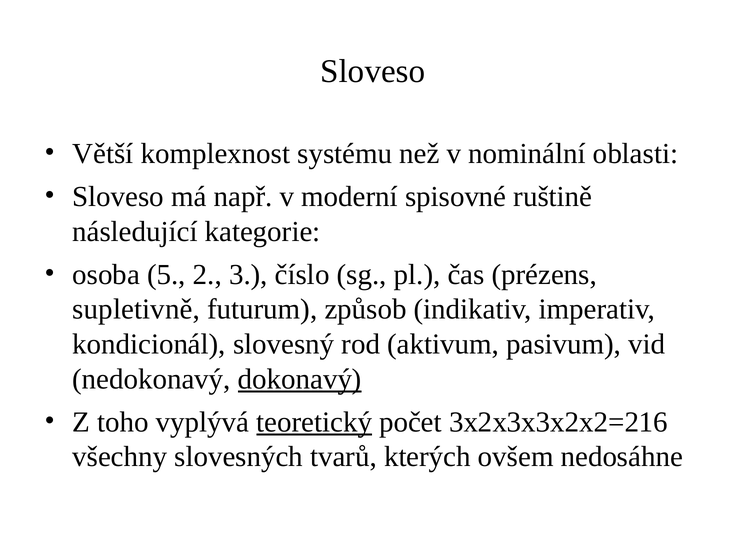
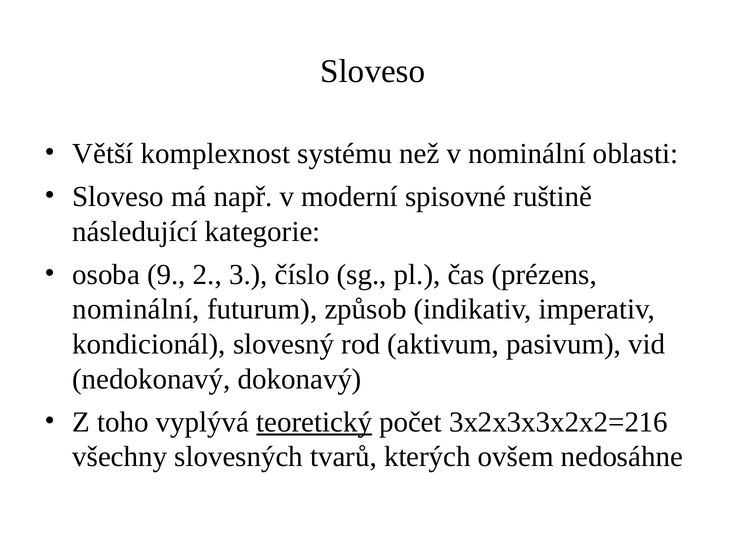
5: 5 -> 9
supletivně at (136, 310): supletivně -> nominální
dokonavý underline: present -> none
